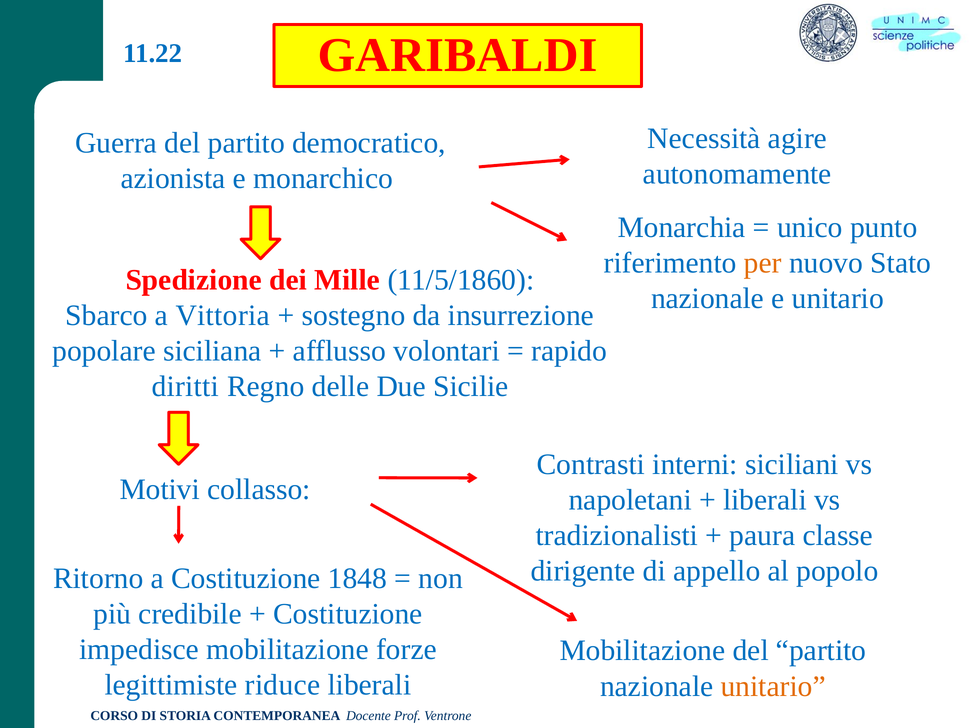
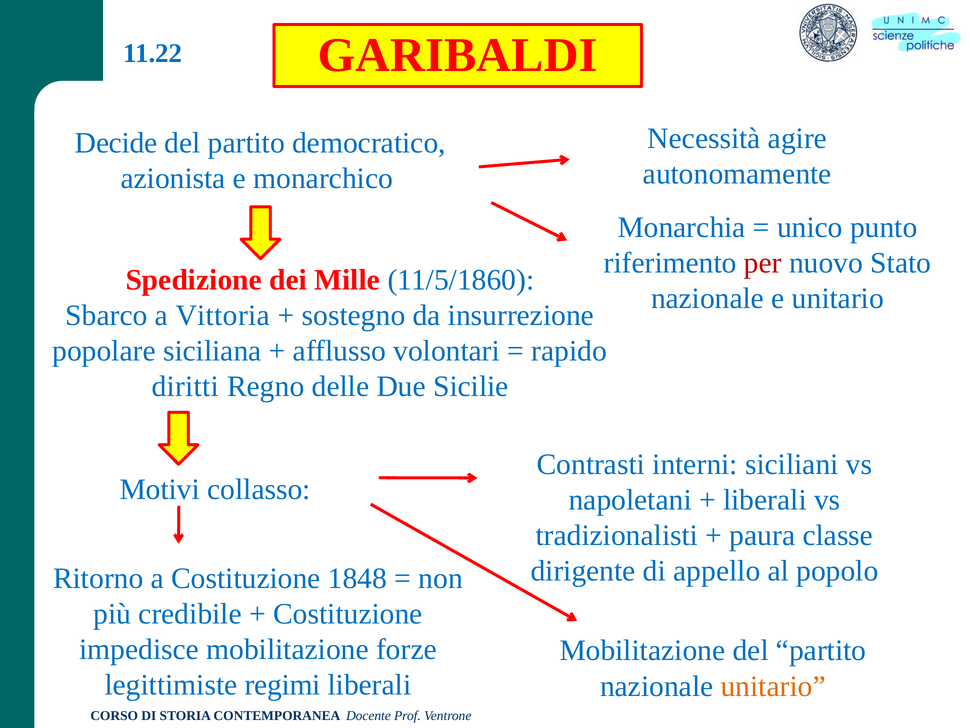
Guerra: Guerra -> Decide
per colour: orange -> red
riduce: riduce -> regimi
